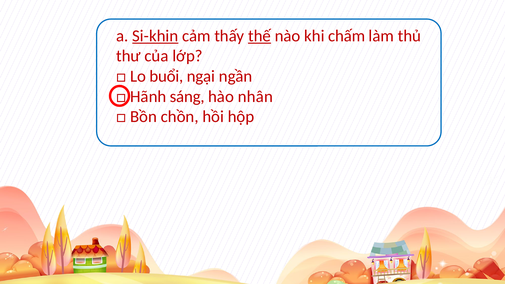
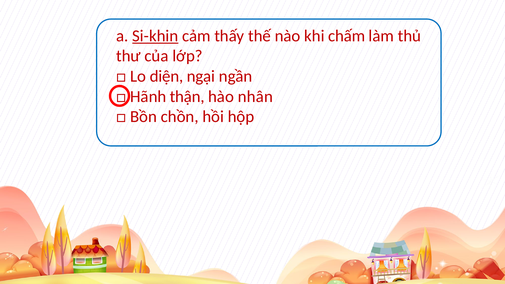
thế underline: present -> none
buổi: buổi -> diện
sáng: sáng -> thận
